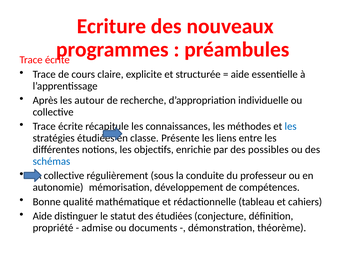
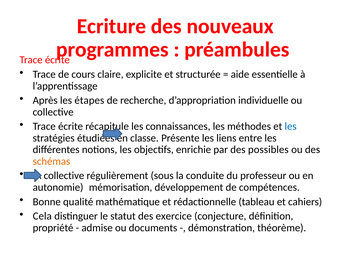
autour: autour -> étapes
schémas colour: blue -> orange
Aide at (42, 216): Aide -> Cela
des étudiées: étudiées -> exercice
